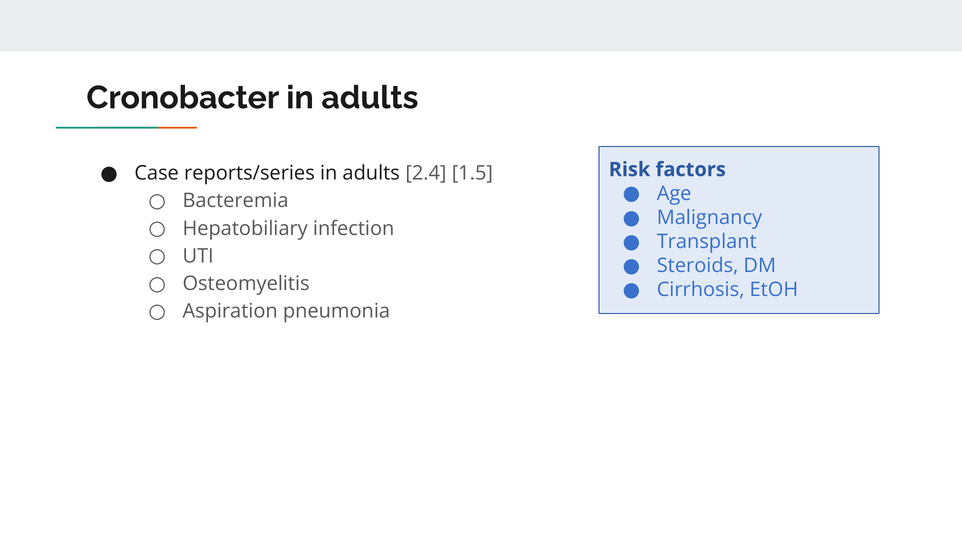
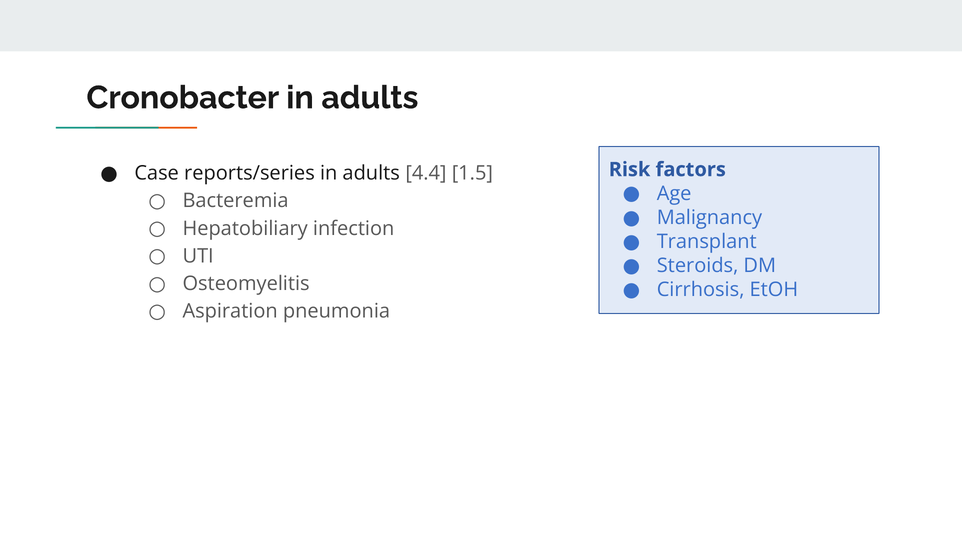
2.4: 2.4 -> 4.4
